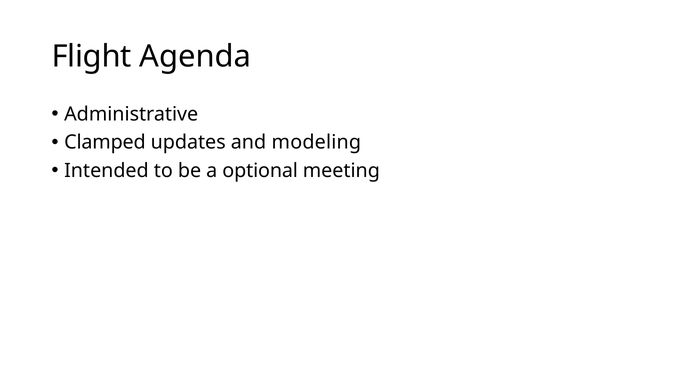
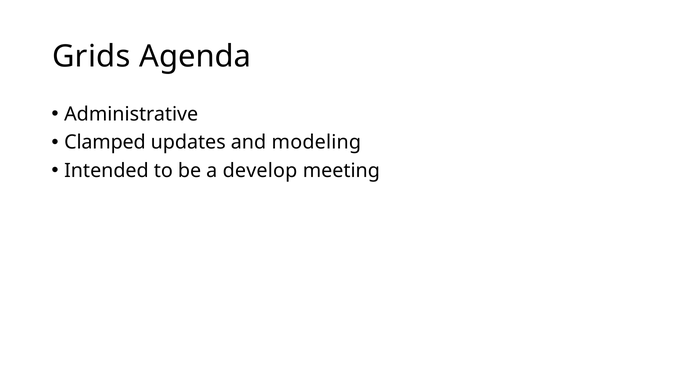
Flight: Flight -> Grids
optional: optional -> develop
